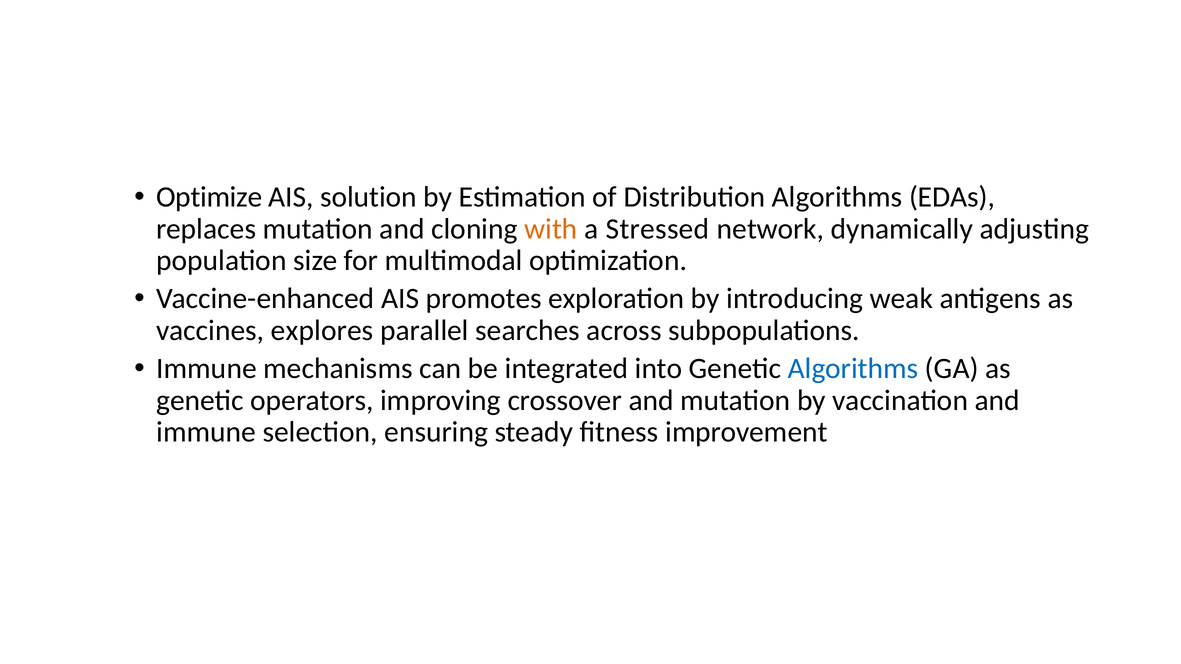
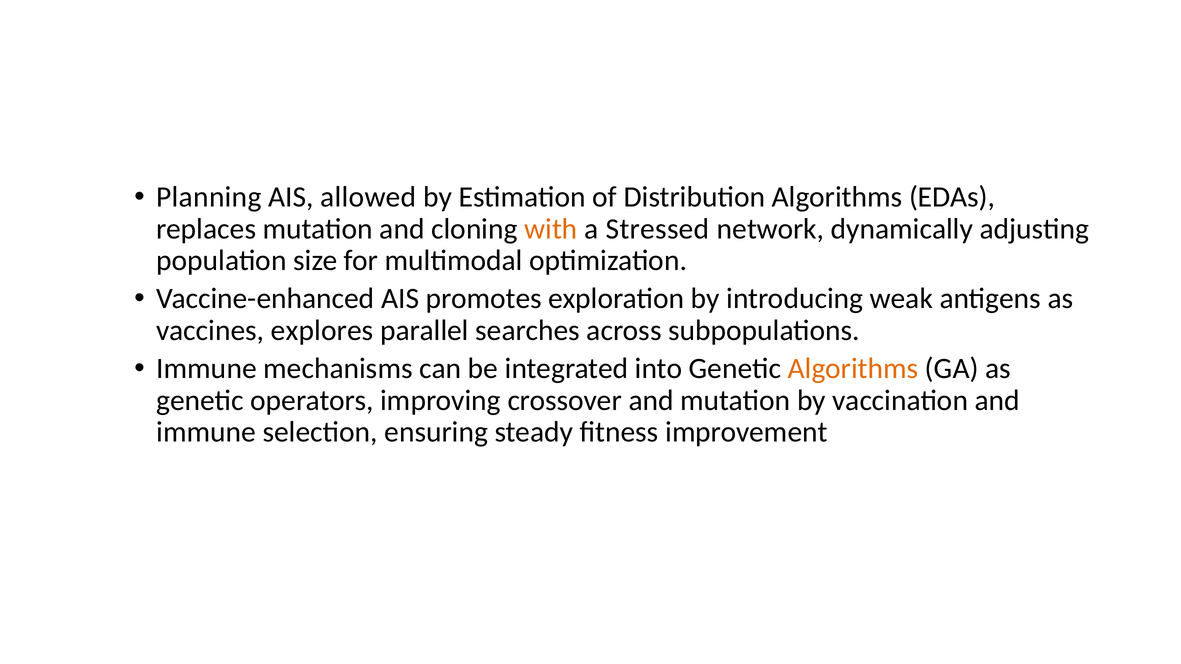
Optimize: Optimize -> Planning
solution: solution -> allowed
Algorithms at (853, 369) colour: blue -> orange
